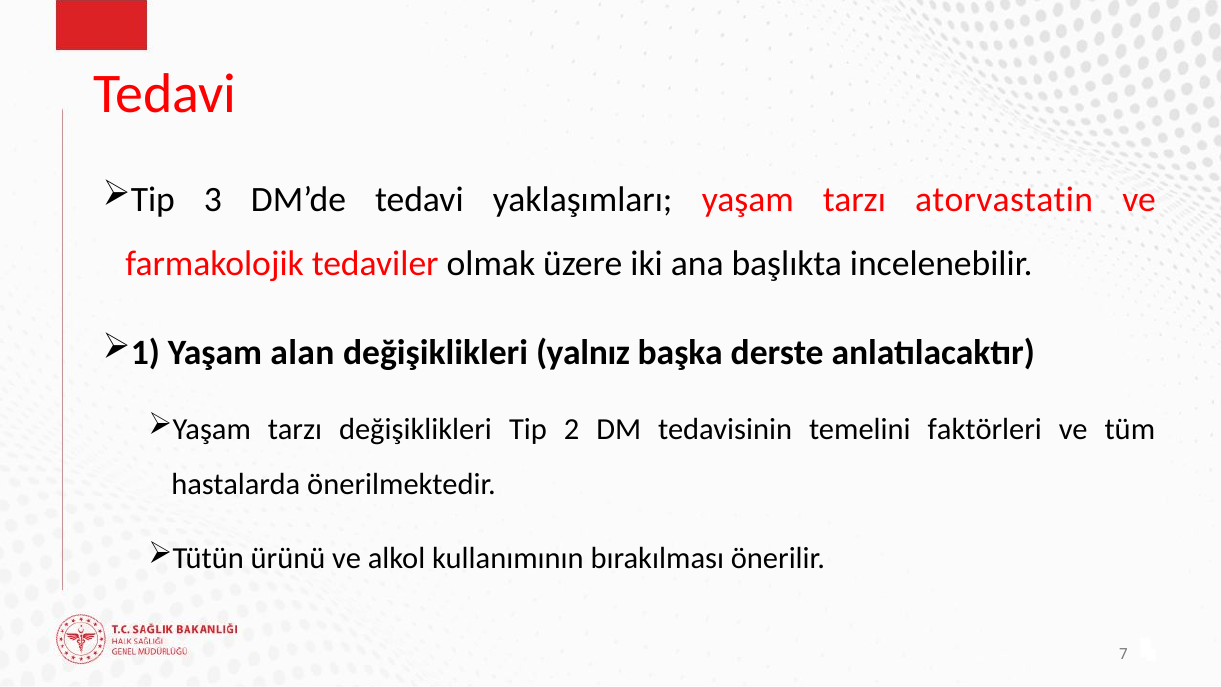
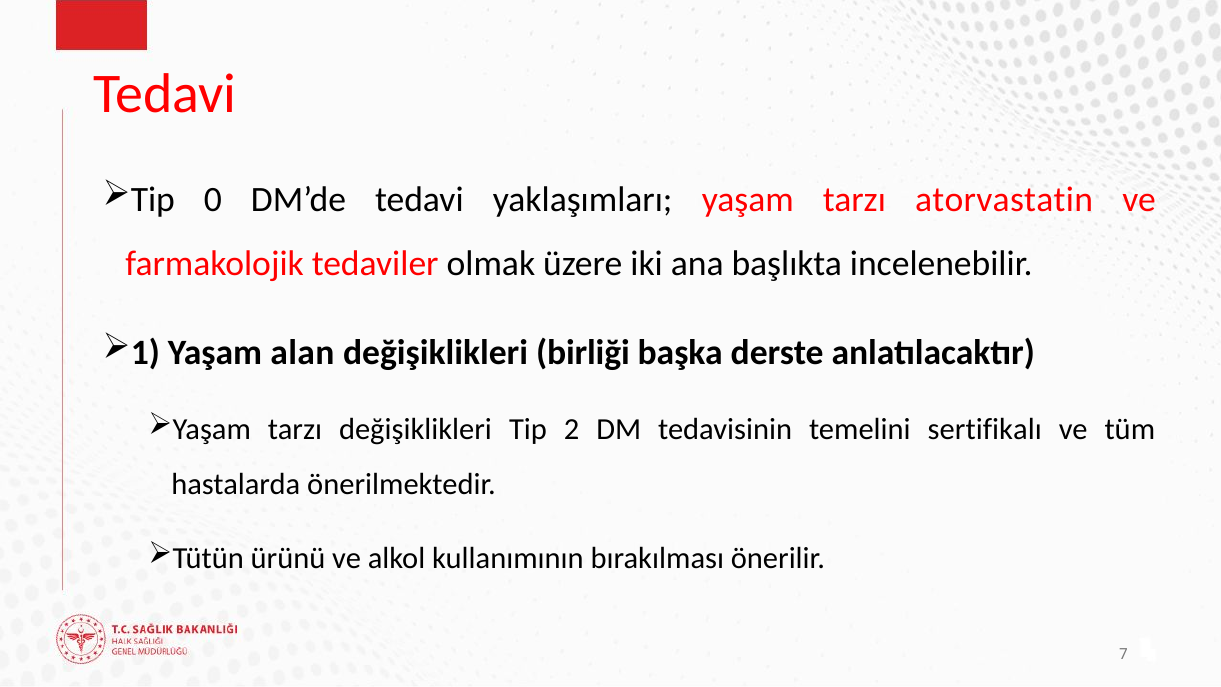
3: 3 -> 0
yalnız: yalnız -> birliği
faktörleri: faktörleri -> sertifikalı
